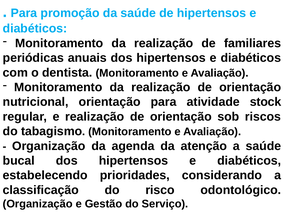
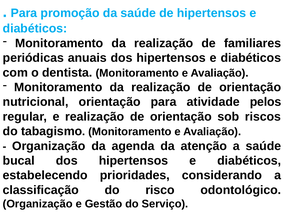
stock: stock -> pelos
